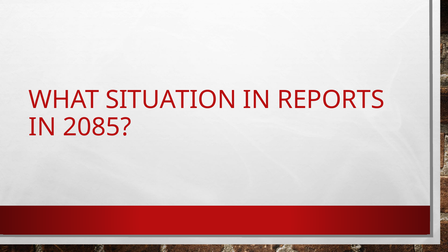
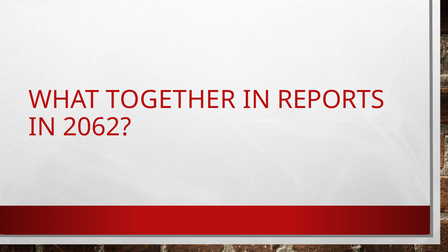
SITUATION: SITUATION -> TOGETHER
2085: 2085 -> 2062
